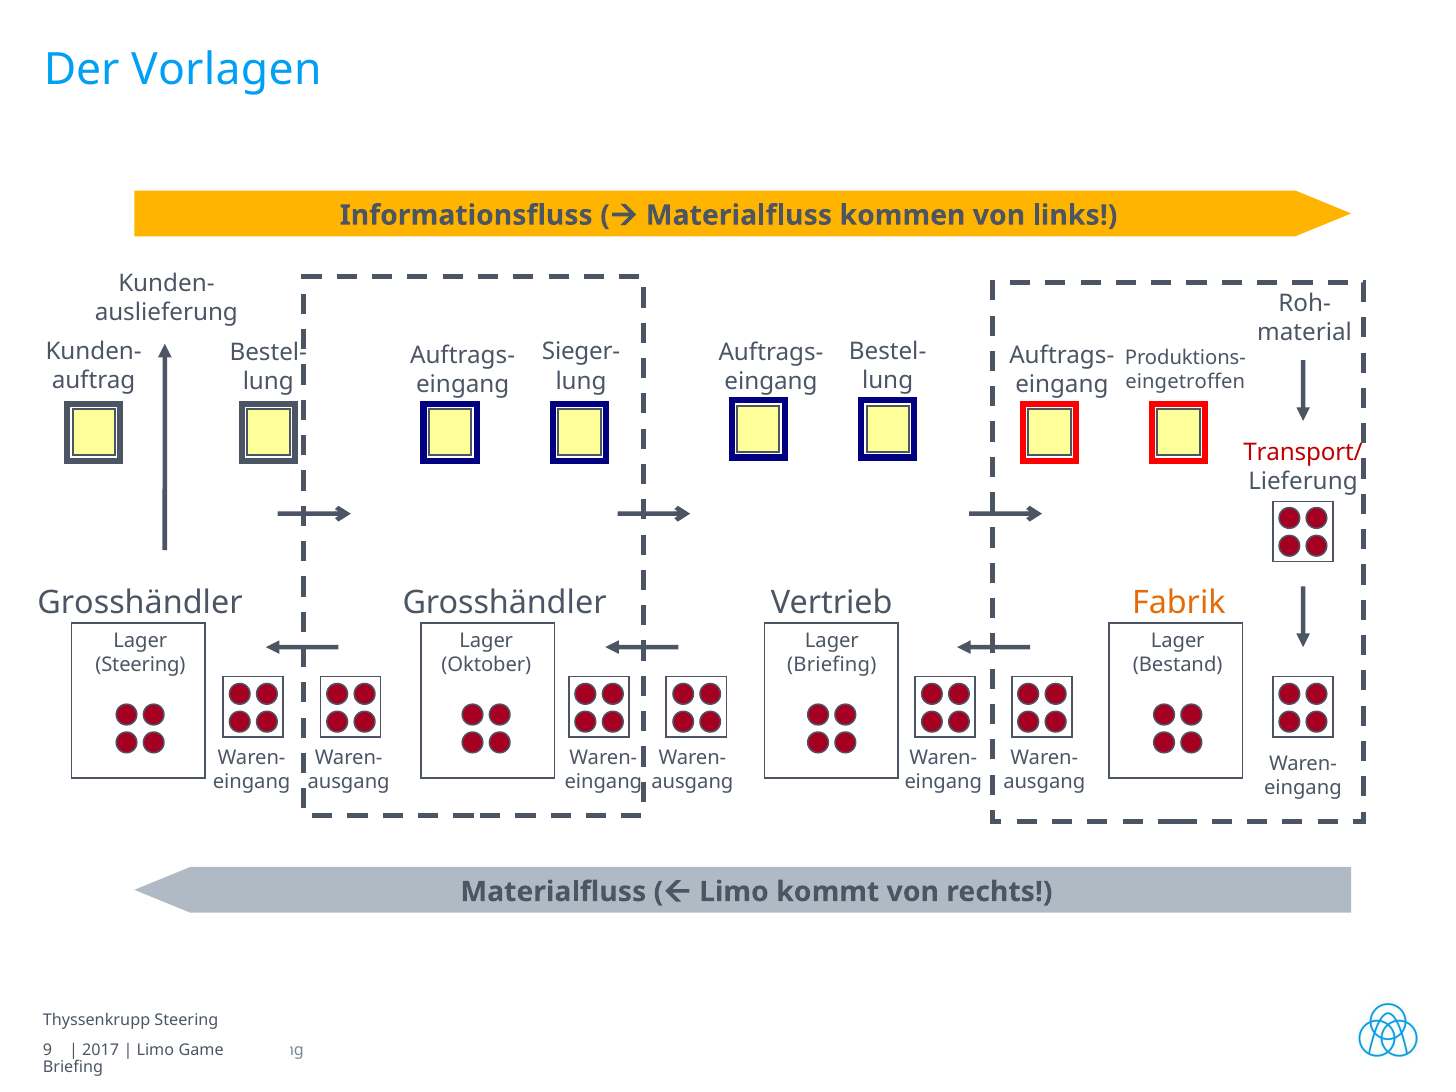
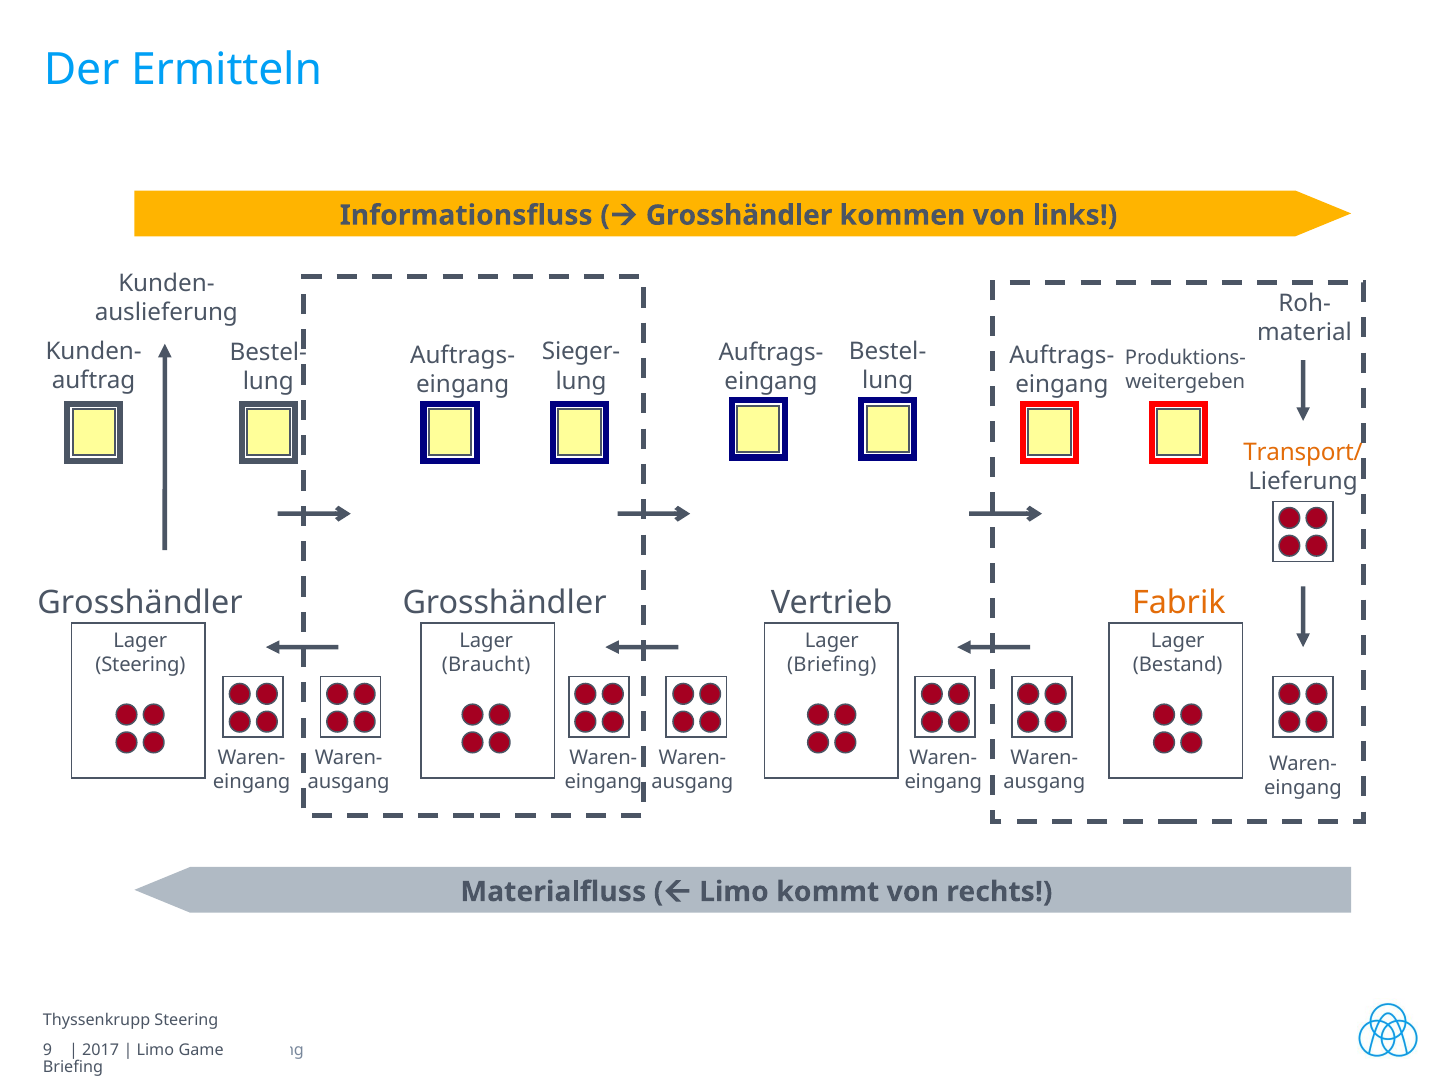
Vorlagen: Vorlagen -> Ermitteln
Materialfluss at (739, 215): Materialfluss -> Grosshändler
eingetroffen: eingetroffen -> weitergeben
Transport/ colour: red -> orange
Oktober: Oktober -> Braucht
